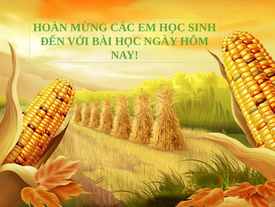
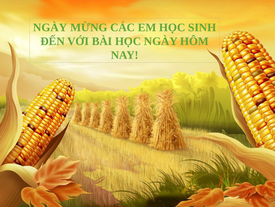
HOÀN at (50, 27): HOÀN -> NGÀY
